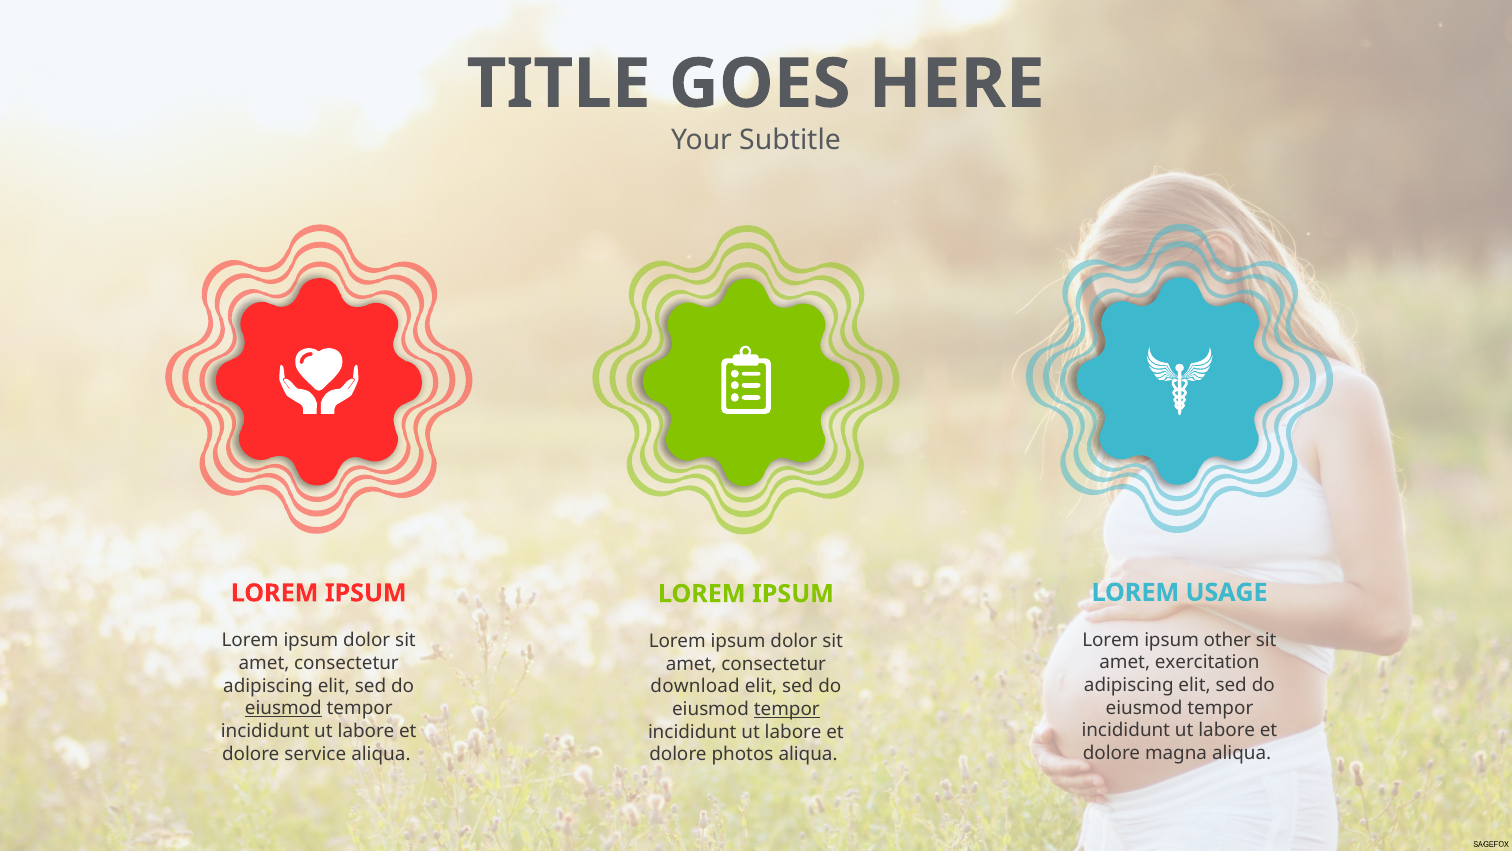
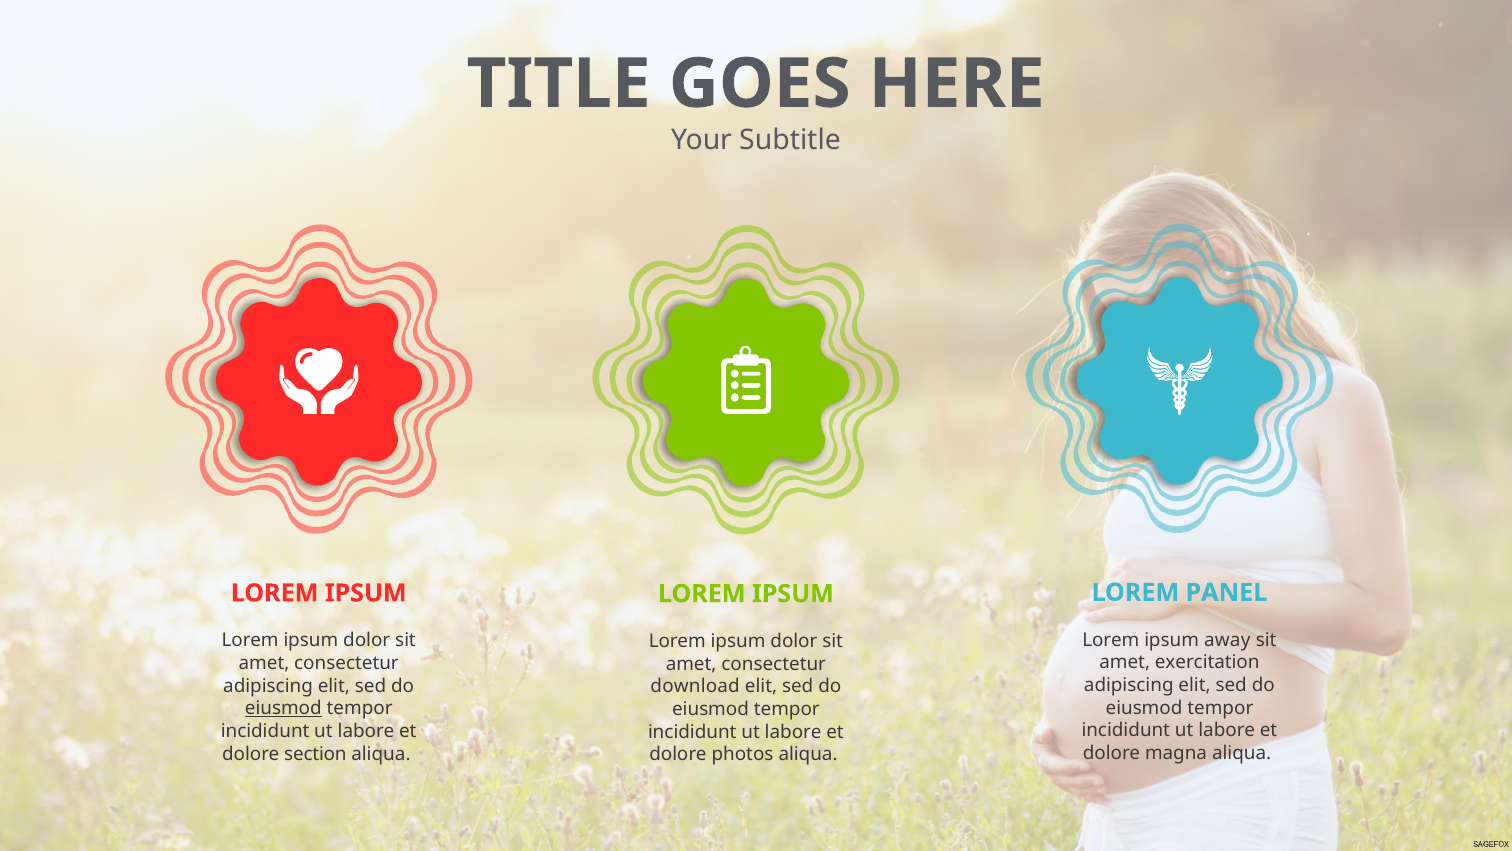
USAGE: USAGE -> PANEL
other: other -> away
tempor at (787, 709) underline: present -> none
service: service -> section
